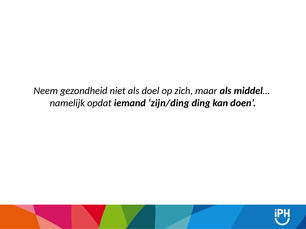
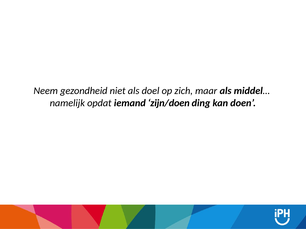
zijn/ding: zijn/ding -> zijn/doen
